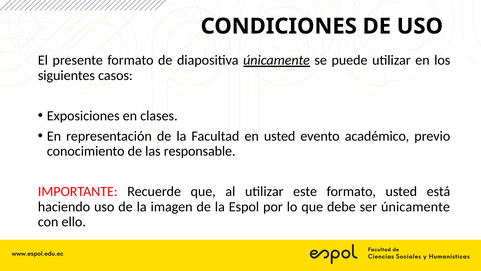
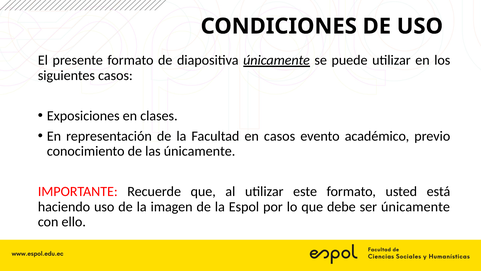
en usted: usted -> casos
las responsable: responsable -> únicamente
